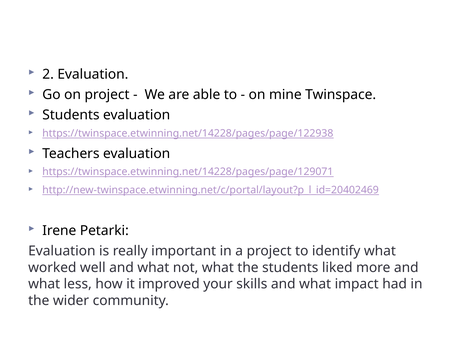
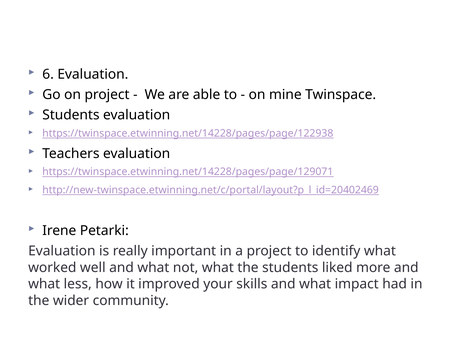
2: 2 -> 6
